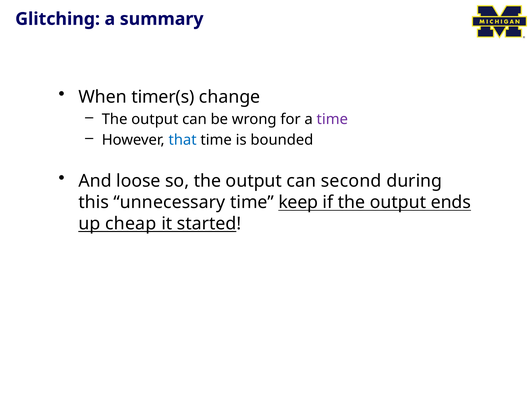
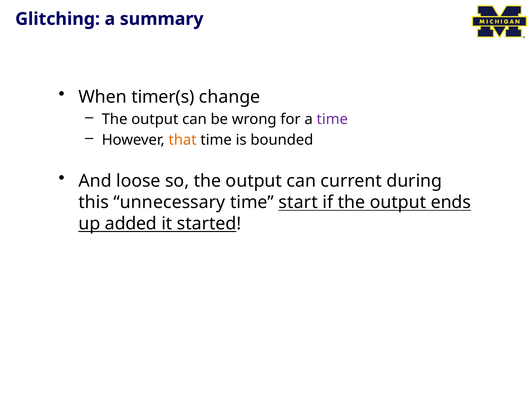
that colour: blue -> orange
second: second -> current
keep: keep -> start
cheap: cheap -> added
